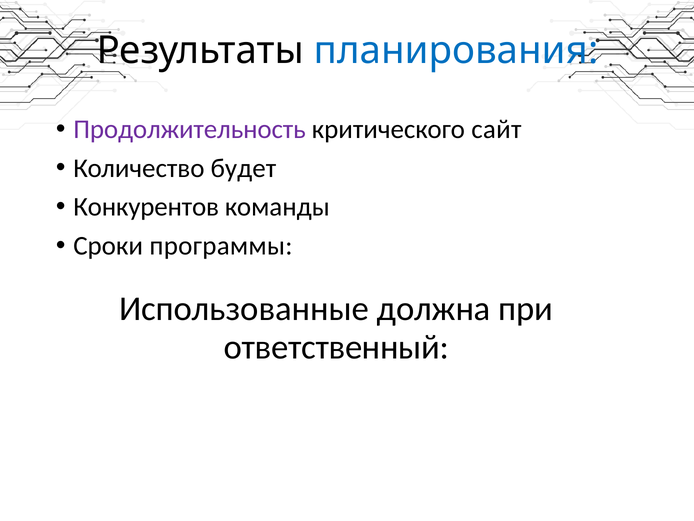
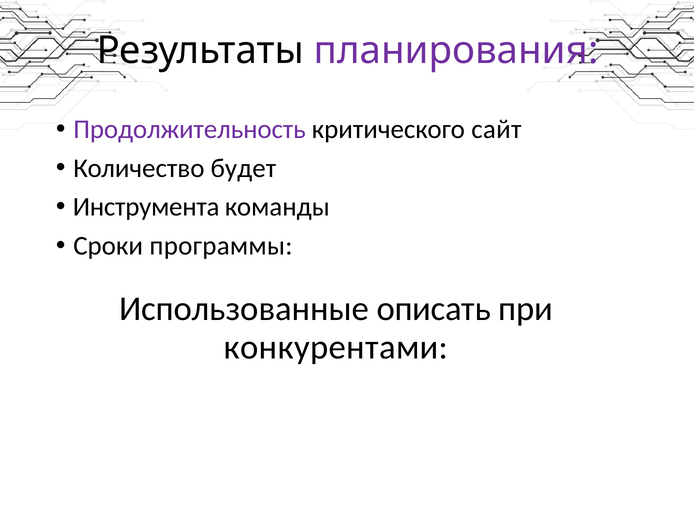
планирования colour: blue -> purple
Конкурентов: Конкурентов -> Инструмента
должна: должна -> описать
ответственный: ответственный -> конкурентами
